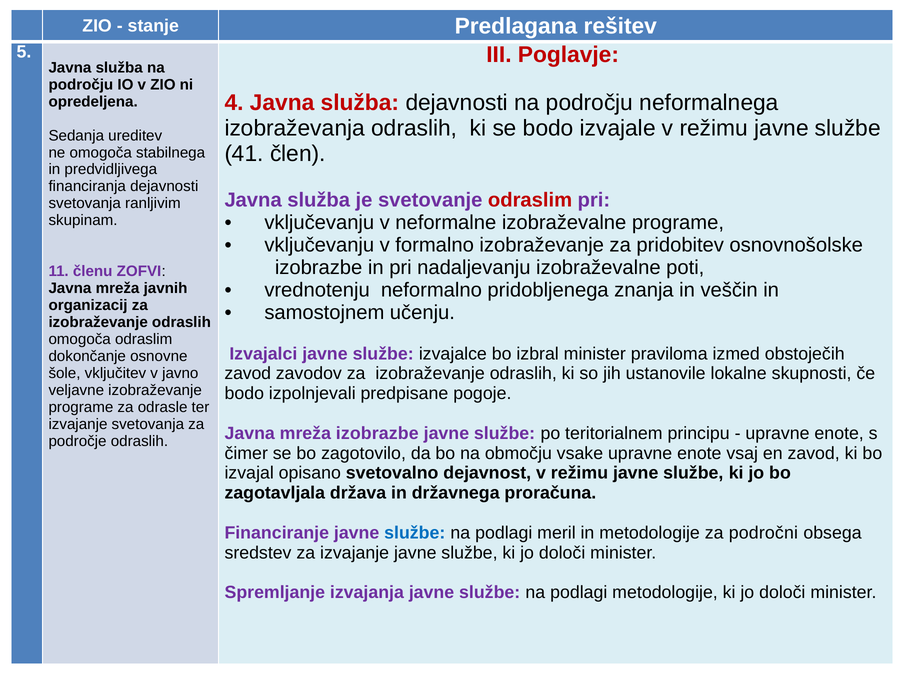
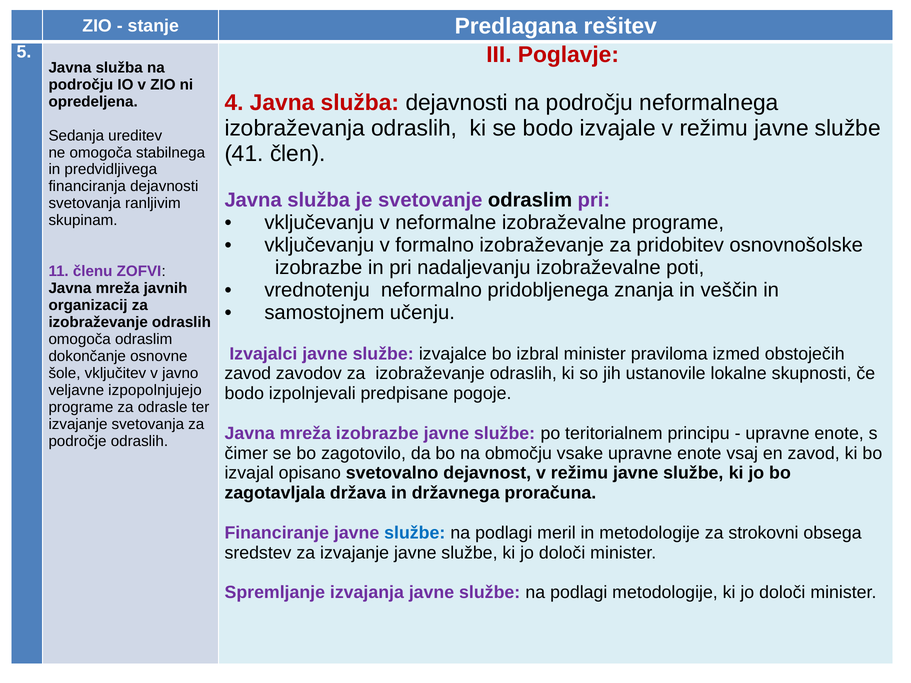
odraslim at (530, 200) colour: red -> black
veljavne izobraževanje: izobraževanje -> izpopolnjujejo
področni: področni -> strokovni
